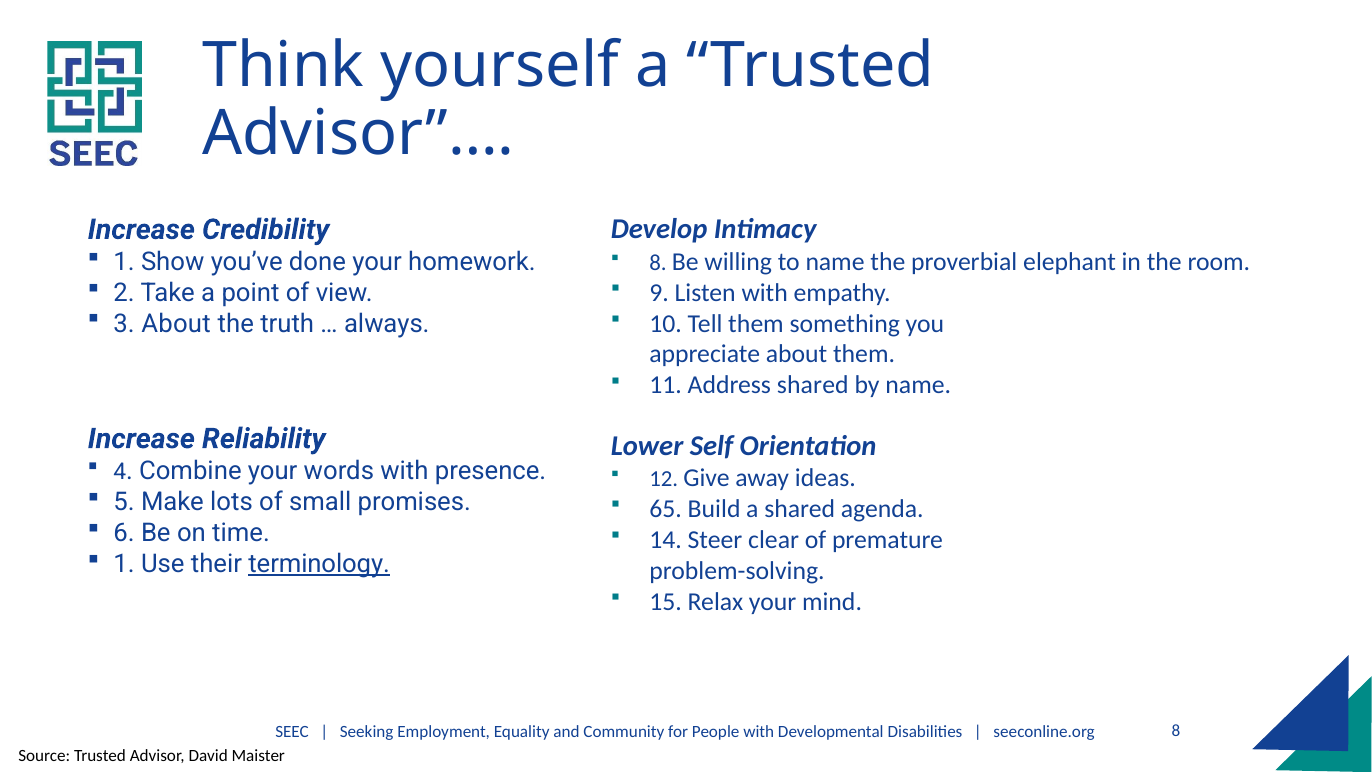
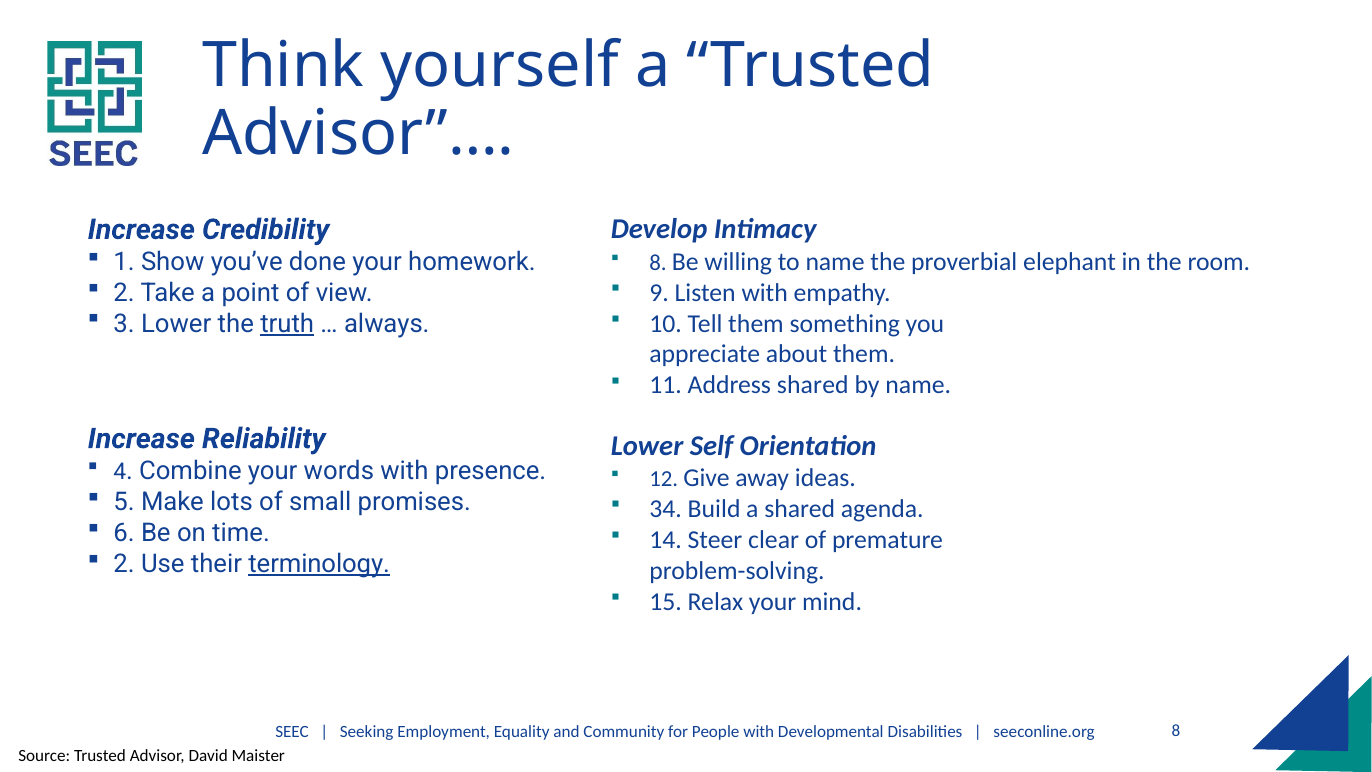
3 About: About -> Lower
truth underline: none -> present
65: 65 -> 34
1 at (124, 564): 1 -> 2
